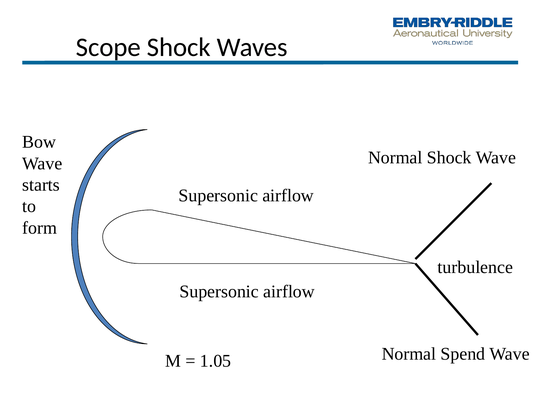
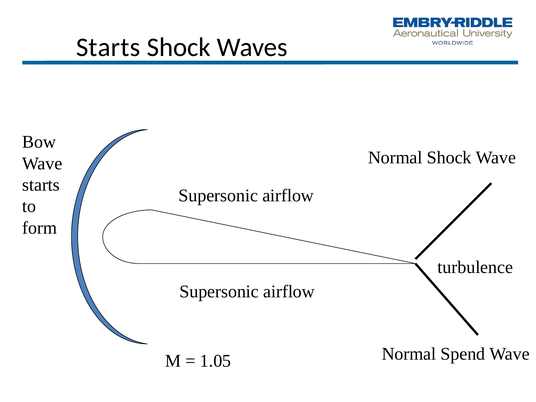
Scope at (108, 47): Scope -> Starts
